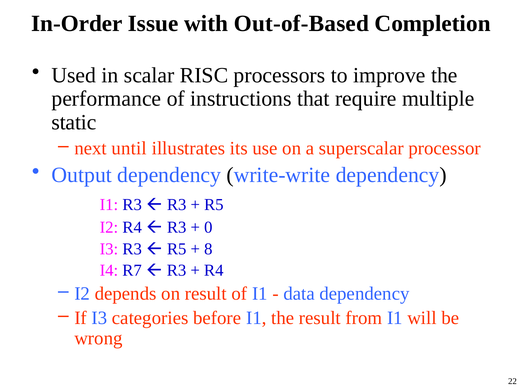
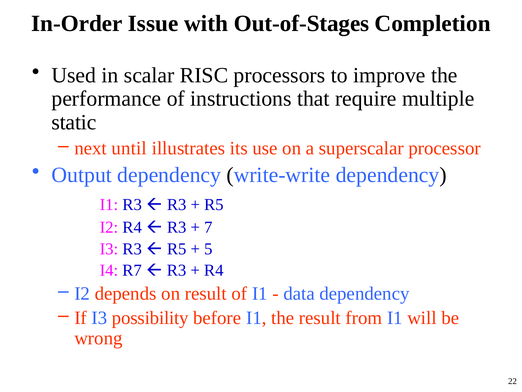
Out-of-Based: Out-of-Based -> Out-of-Stages
0: 0 -> 7
8: 8 -> 5
categories: categories -> possibility
